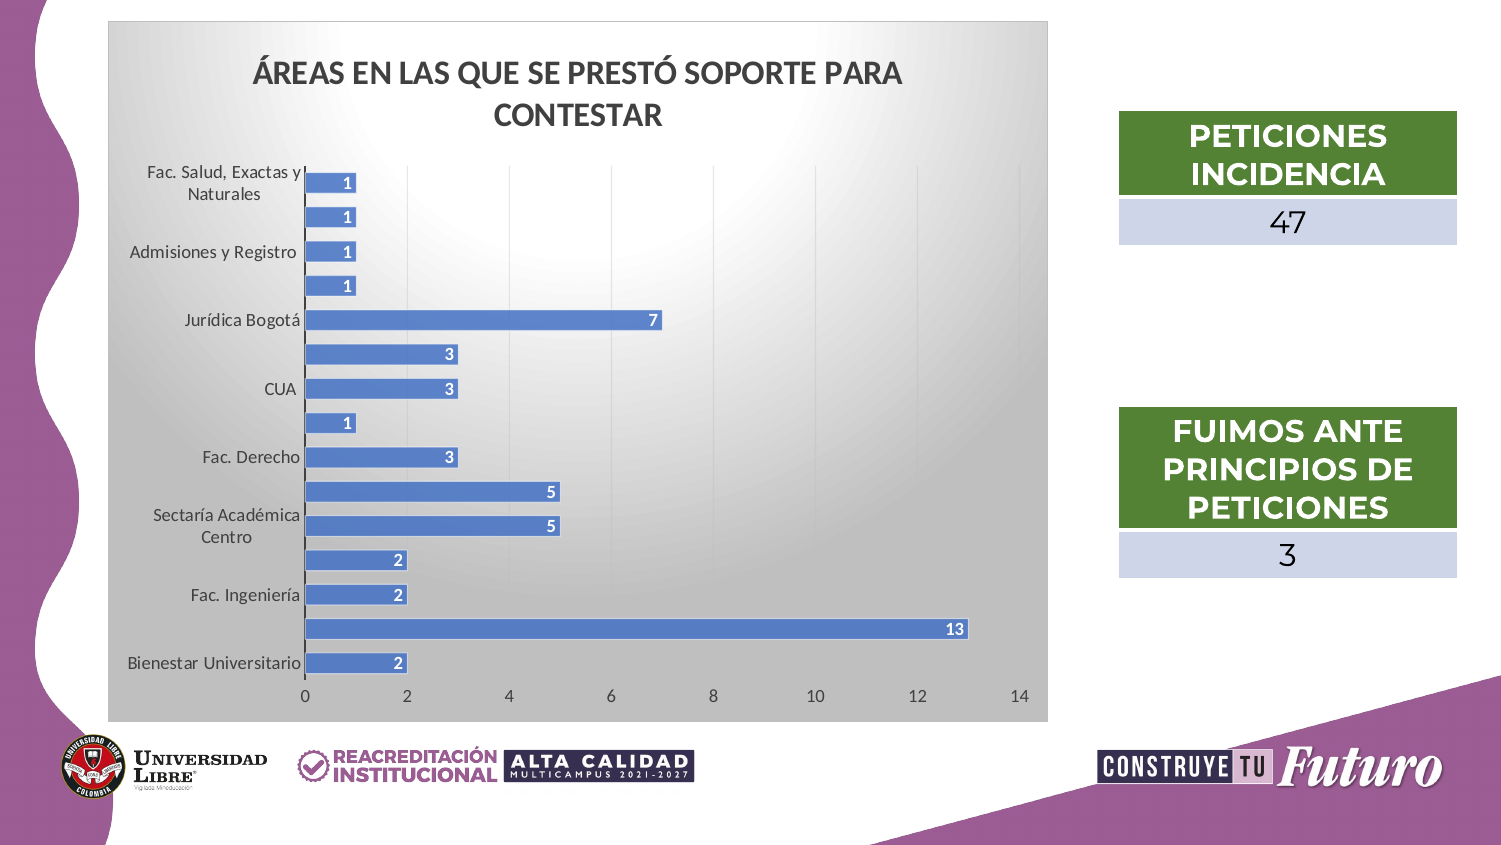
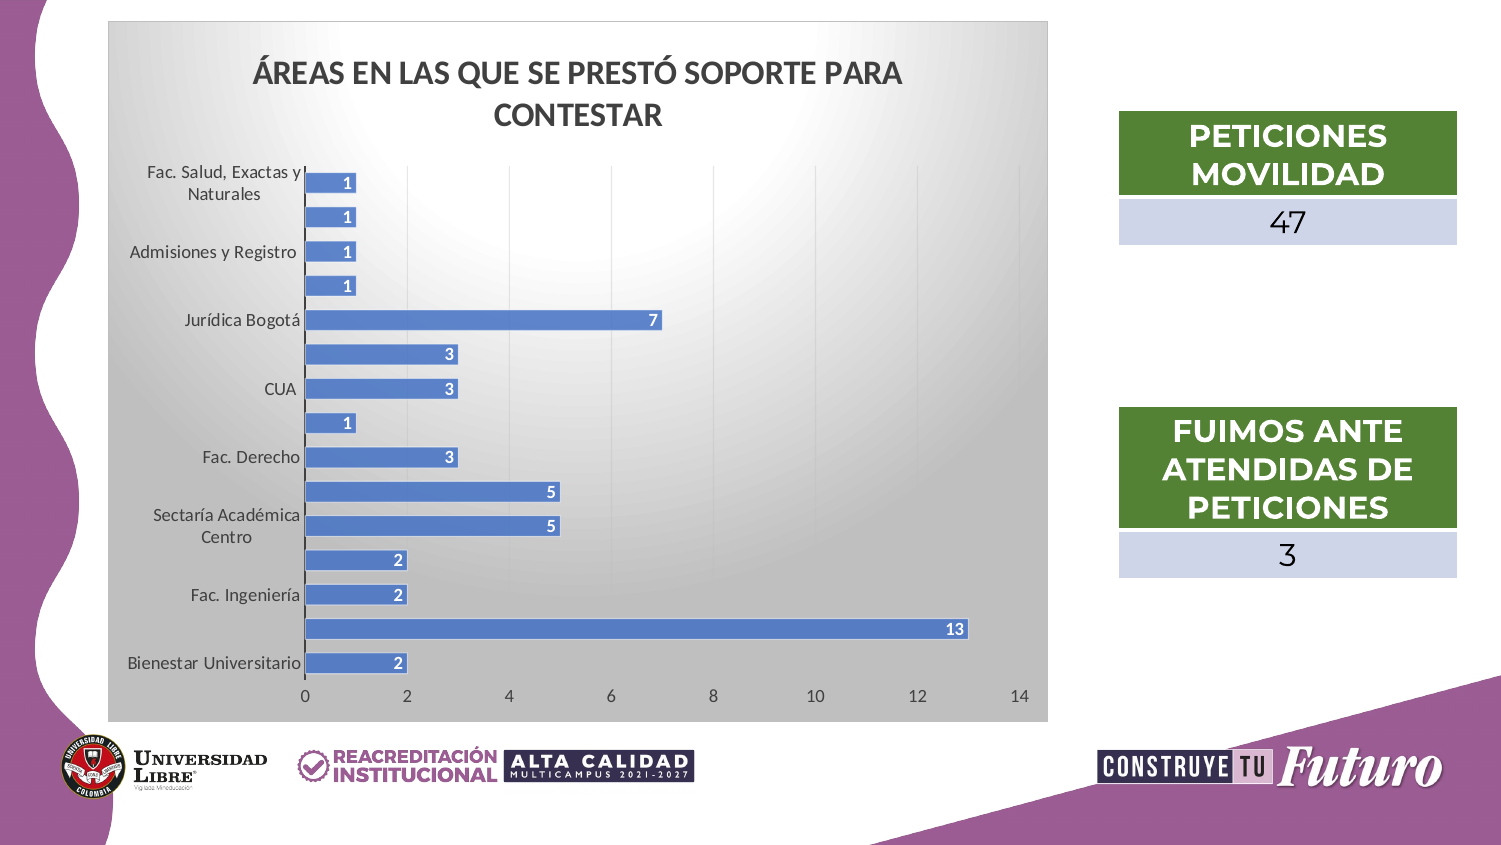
INCIDENCIA: INCIDENCIA -> MOVILIDAD
PRINCIPIOS: PRINCIPIOS -> ATENDIDAS
